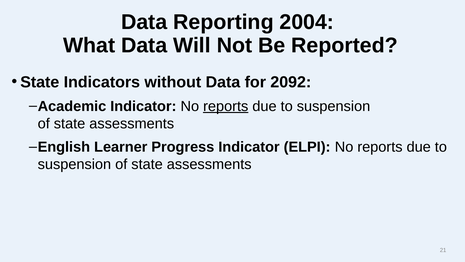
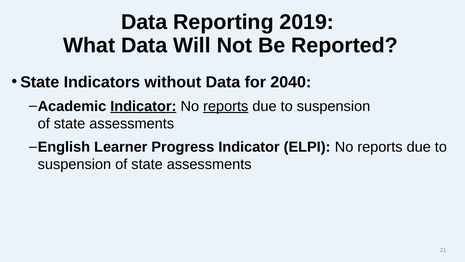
2004: 2004 -> 2019
2092: 2092 -> 2040
Indicator at (143, 106) underline: none -> present
